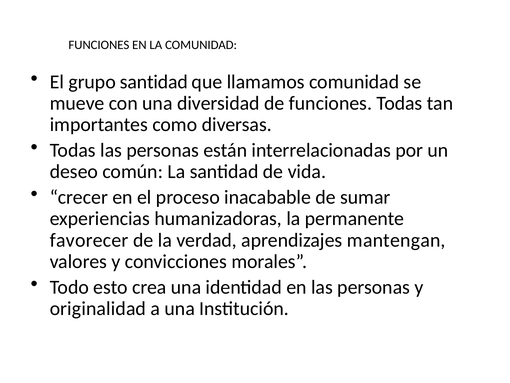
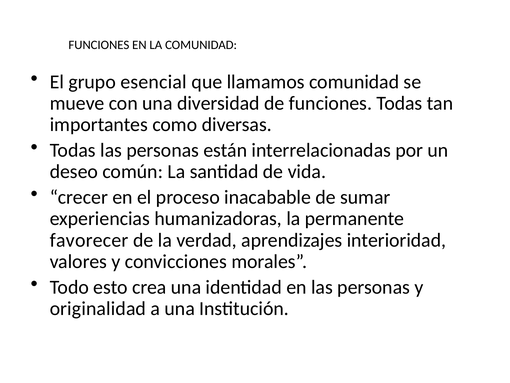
grupo santidad: santidad -> esencial
mantengan: mantengan -> interioridad
